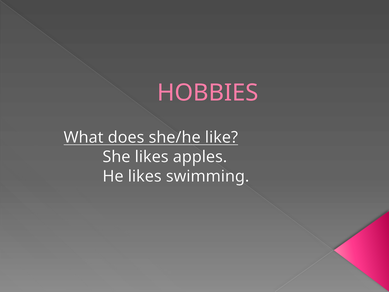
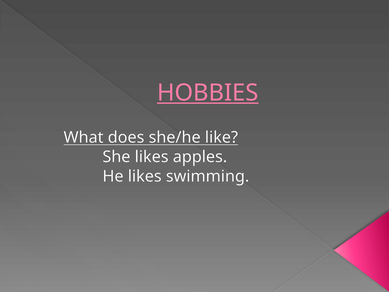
HOBBIES underline: none -> present
